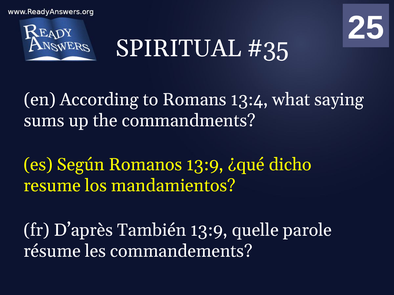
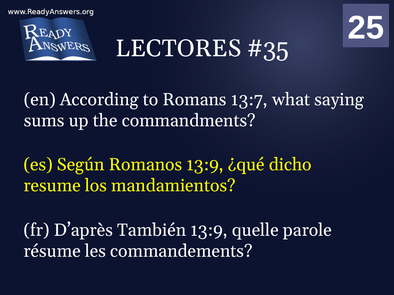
SPIRITUAL: SPIRITUAL -> LECTORES
13:4: 13:4 -> 13:7
